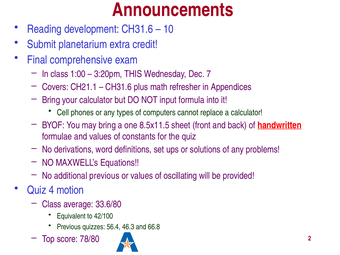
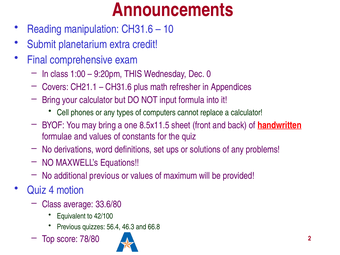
development: development -> manipulation
3:20pm: 3:20pm -> 9:20pm
7: 7 -> 0
oscillating: oscillating -> maximum
